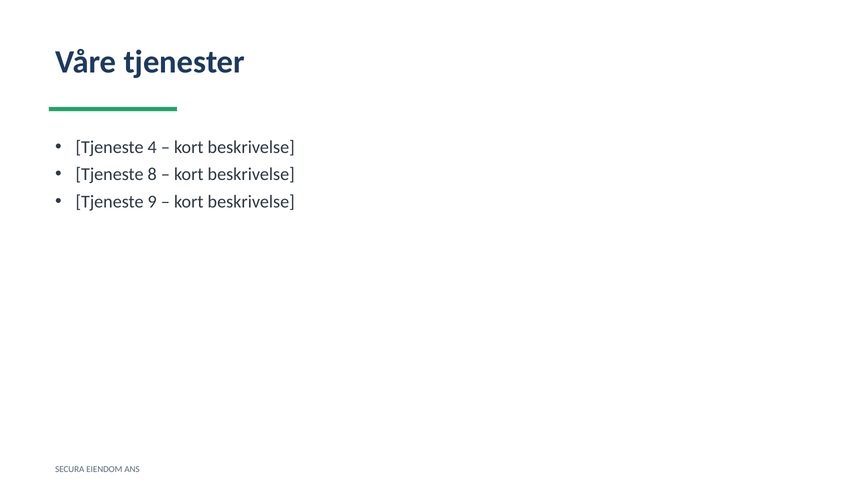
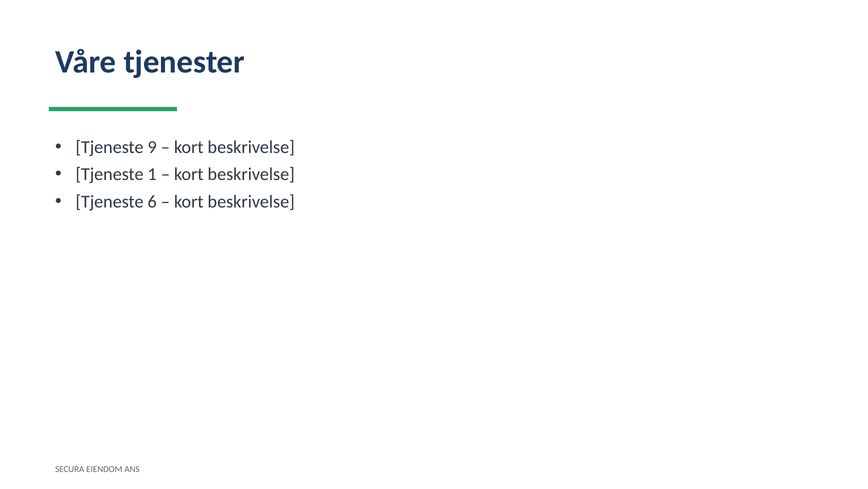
4: 4 -> 9
8: 8 -> 1
9: 9 -> 6
